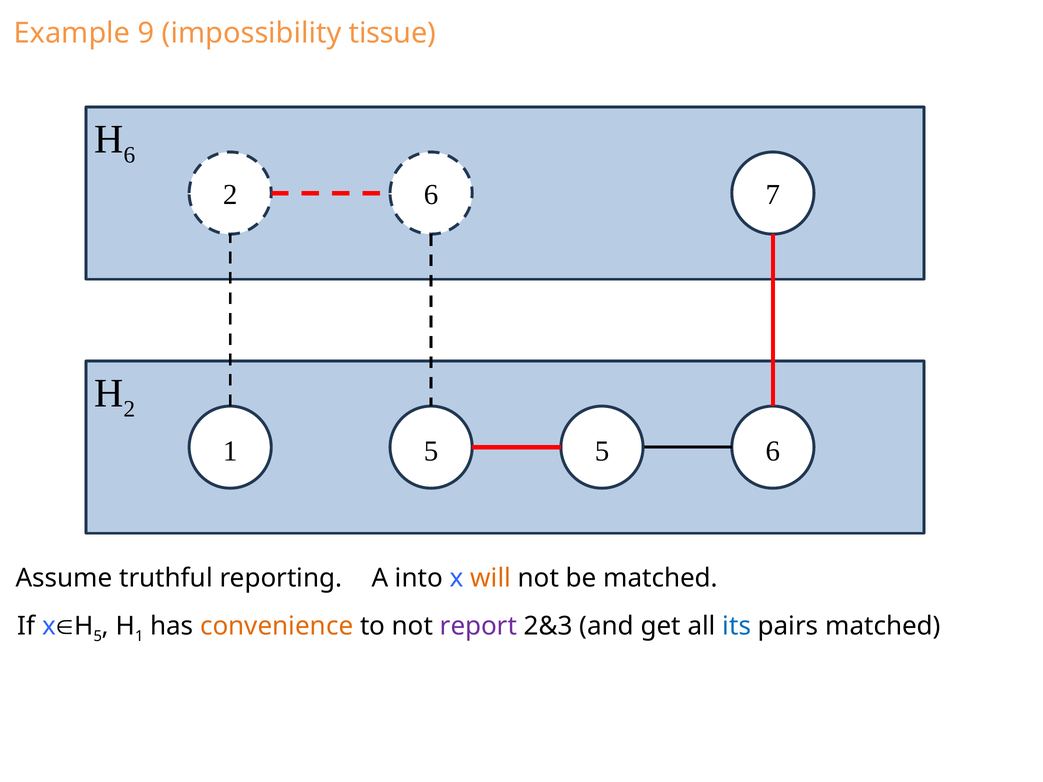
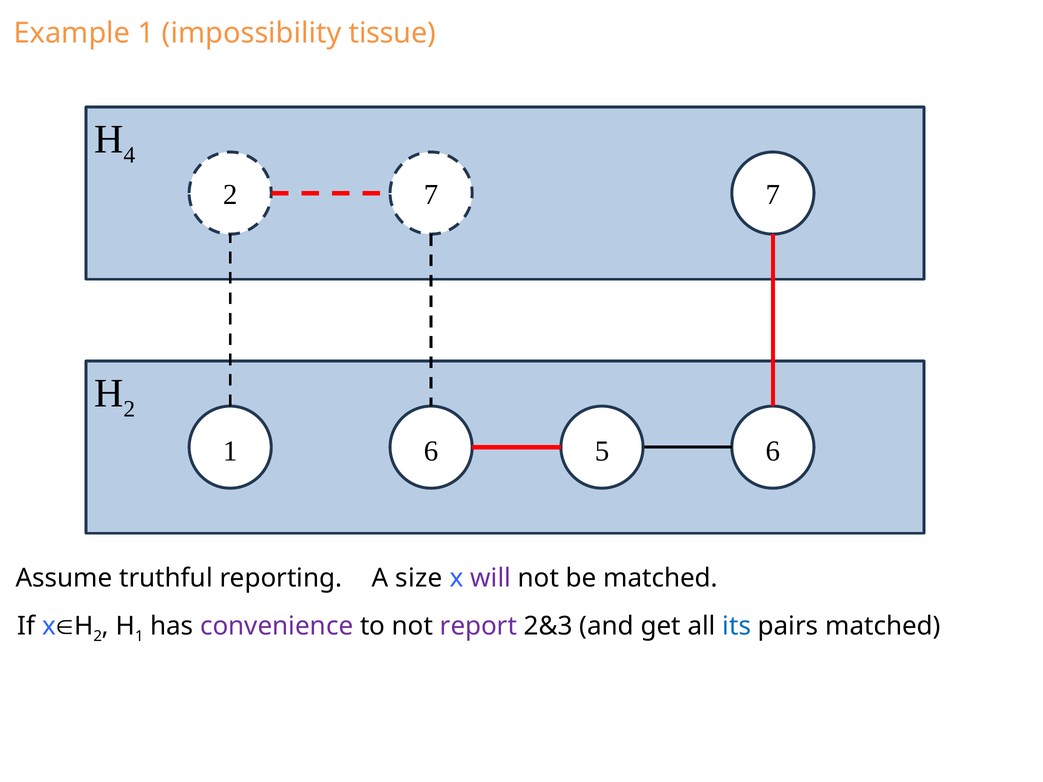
Example 9: 9 -> 1
6 at (129, 155): 6 -> 4
2 6: 6 -> 7
1 5: 5 -> 6
into: into -> size
will colour: orange -> purple
5 at (98, 636): 5 -> 2
convenience colour: orange -> purple
